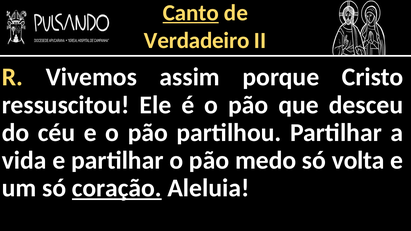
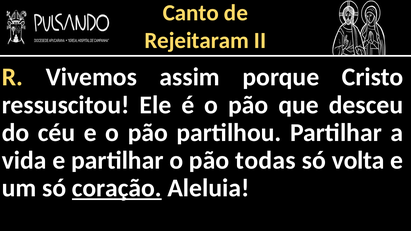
Canto underline: present -> none
Verdadeiro: Verdadeiro -> Rejeitaram
medo: medo -> todas
